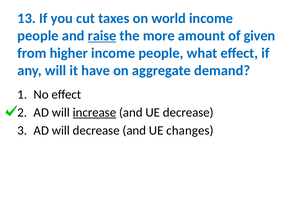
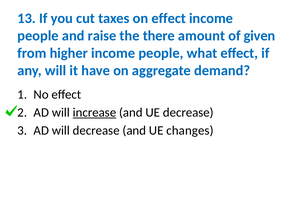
on world: world -> effect
raise underline: present -> none
more: more -> there
